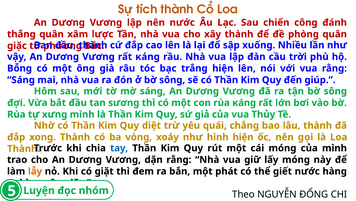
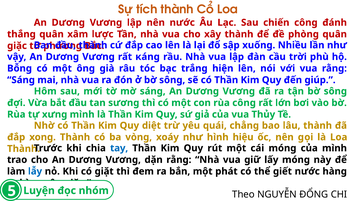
rùa κáng: κáng -> công
hình hiện: hiện -> hiệu
lẫy colour: orange -> blue
